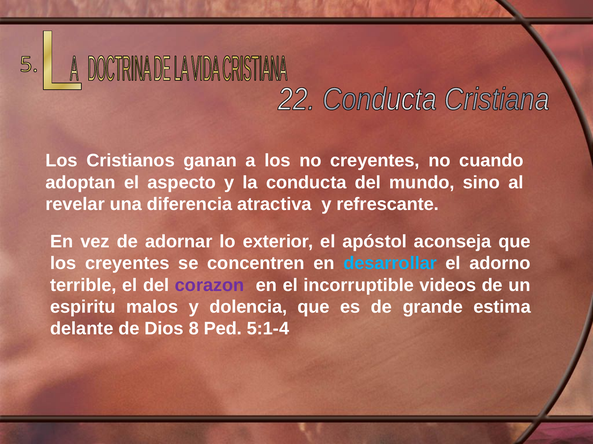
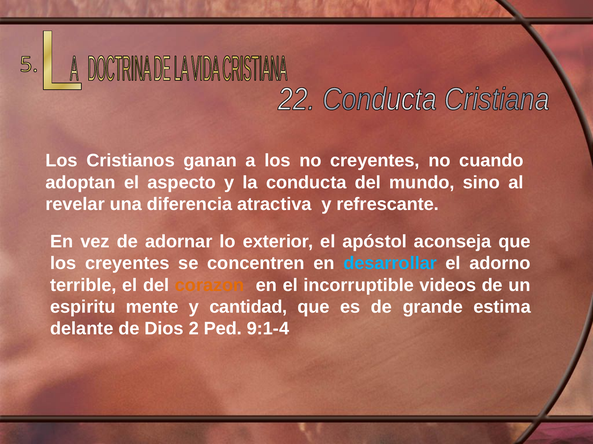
corazon colour: purple -> orange
malos: malos -> mente
dolencia: dolencia -> cantidad
8: 8 -> 2
5:1-4: 5:1-4 -> 9:1-4
